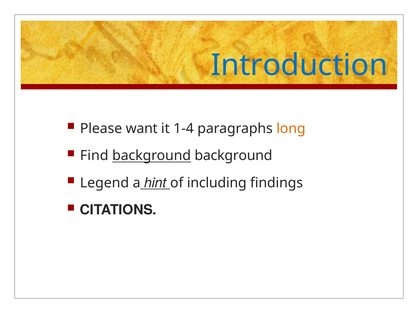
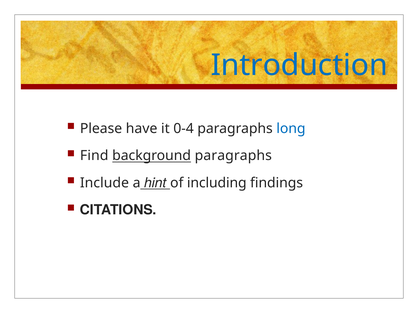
want: want -> have
1-4: 1-4 -> 0-4
long colour: orange -> blue
background background: background -> paragraphs
Legend: Legend -> Include
